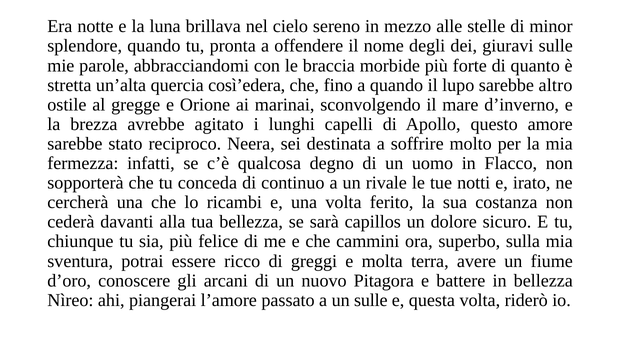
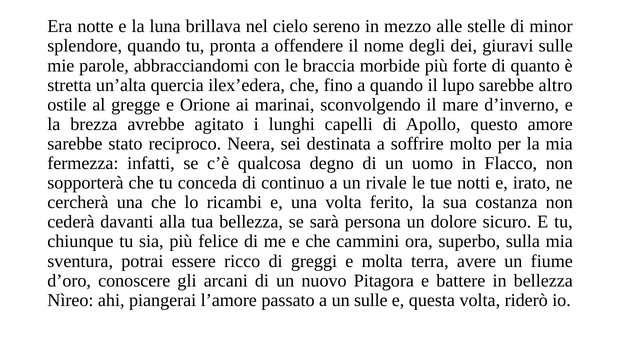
così’edera: così’edera -> ilex’edera
capillos: capillos -> persona
